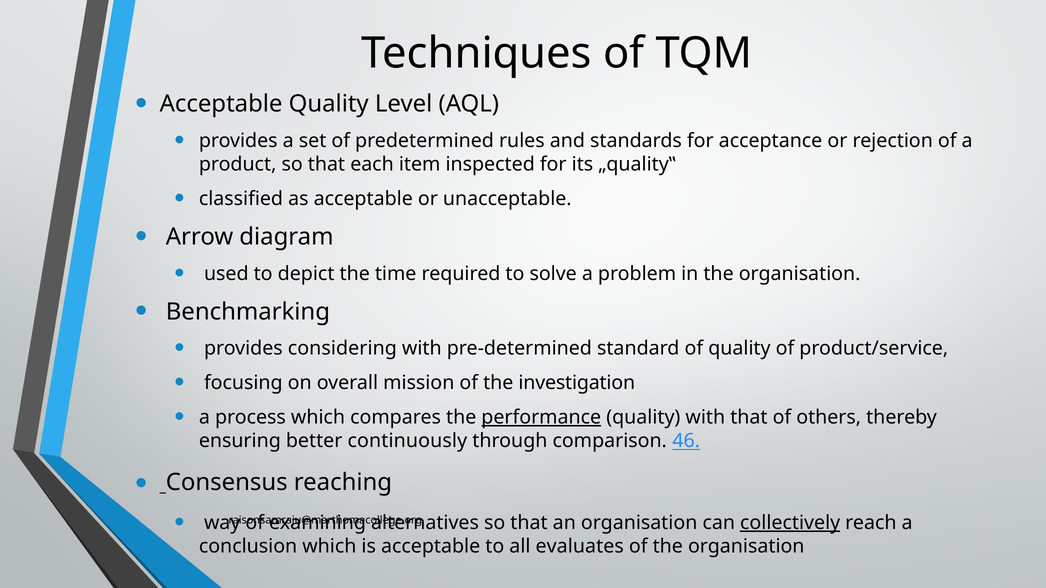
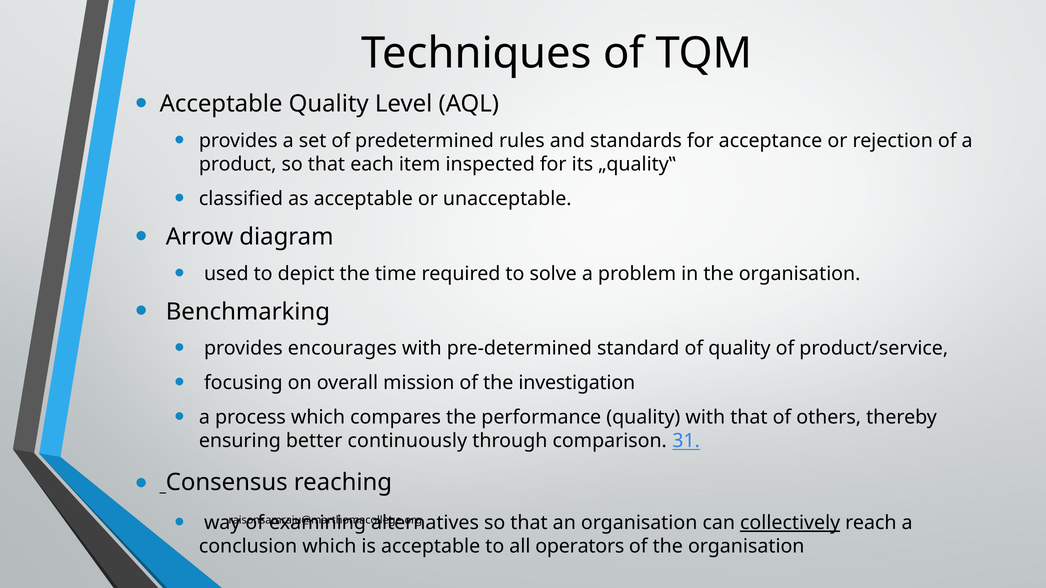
considering: considering -> encourages
performance underline: present -> none
46: 46 -> 31
evaluates: evaluates -> operators
